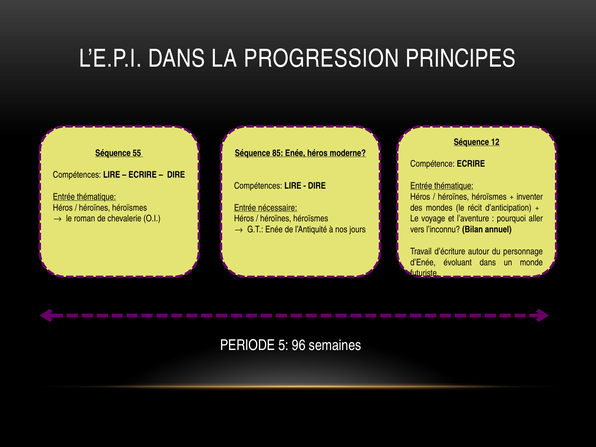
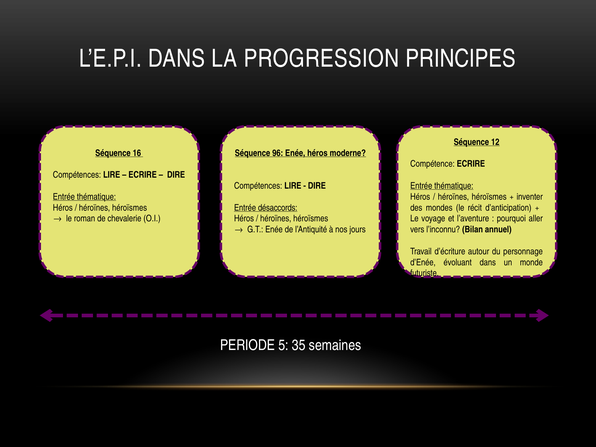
55: 55 -> 16
85: 85 -> 96
nécessaire: nécessaire -> désaccords
96: 96 -> 35
